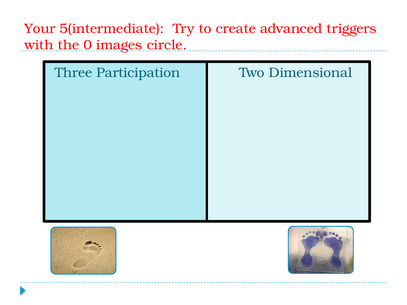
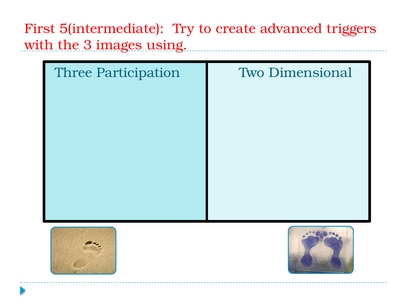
Your: Your -> First
0: 0 -> 3
circle: circle -> using
